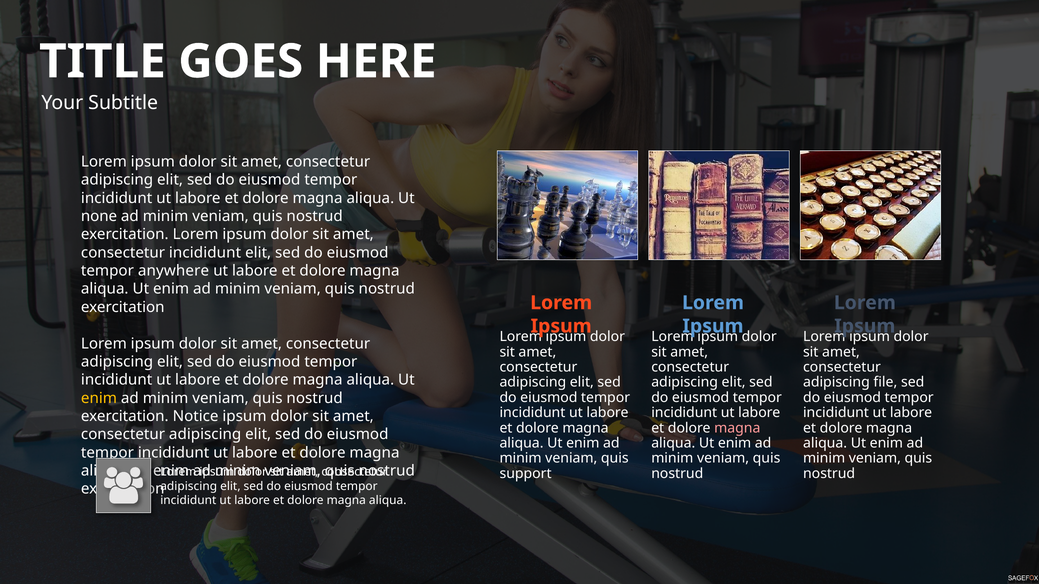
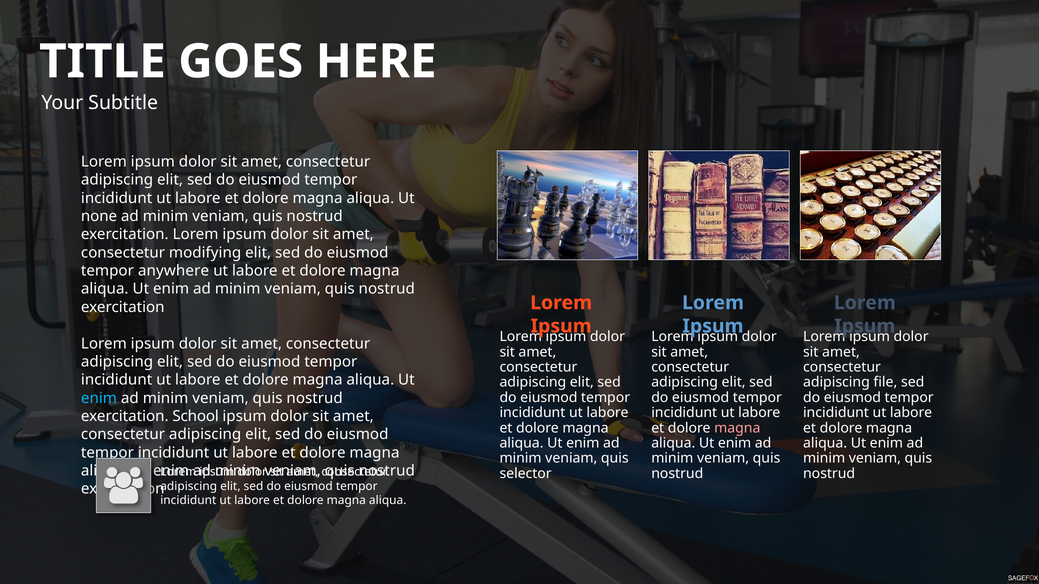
consectetur incididunt: incididunt -> modifying
enim at (99, 398) colour: yellow -> light blue
Notice: Notice -> School
support: support -> selector
